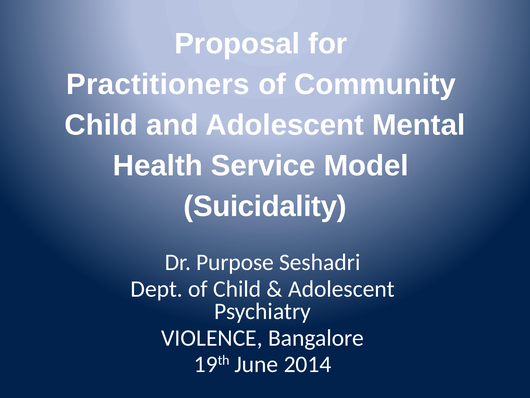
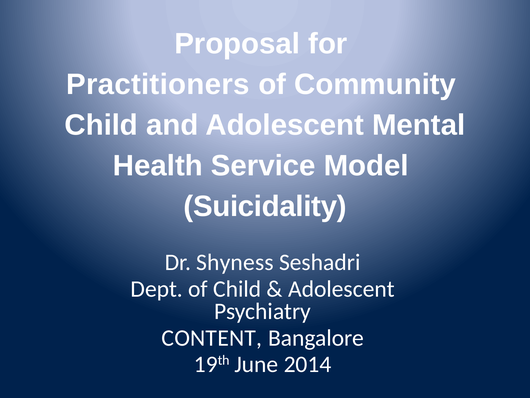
Purpose: Purpose -> Shyness
VIOLENCE: VIOLENCE -> CONTENT
